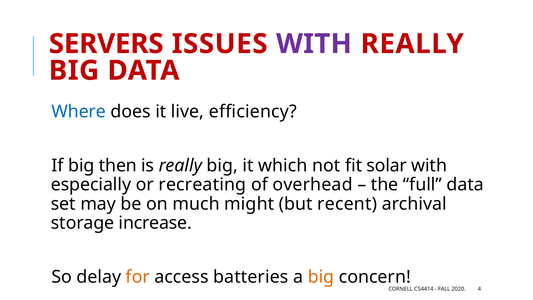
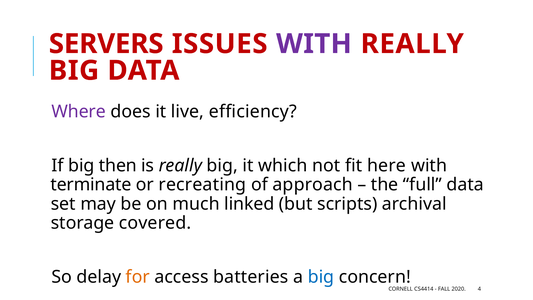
Where colour: blue -> purple
solar: solar -> here
especially: especially -> terminate
overhead: overhead -> approach
might: might -> linked
recent: recent -> scripts
increase: increase -> covered
big at (321, 277) colour: orange -> blue
